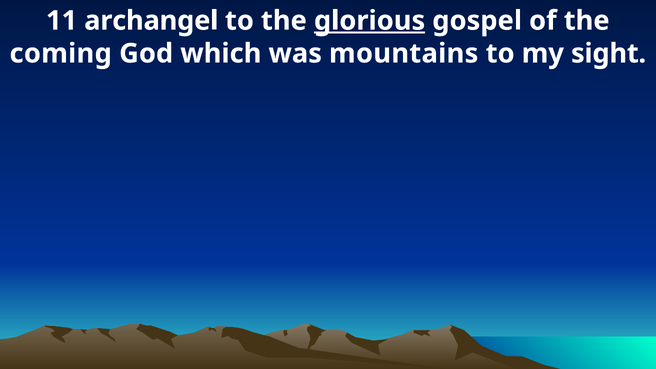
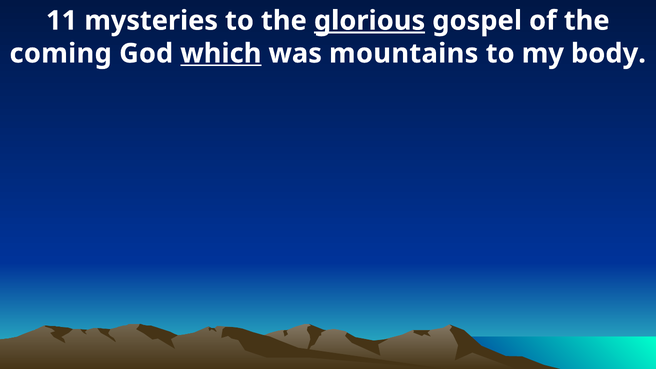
archangel: archangel -> mysteries
which underline: none -> present
sight: sight -> body
